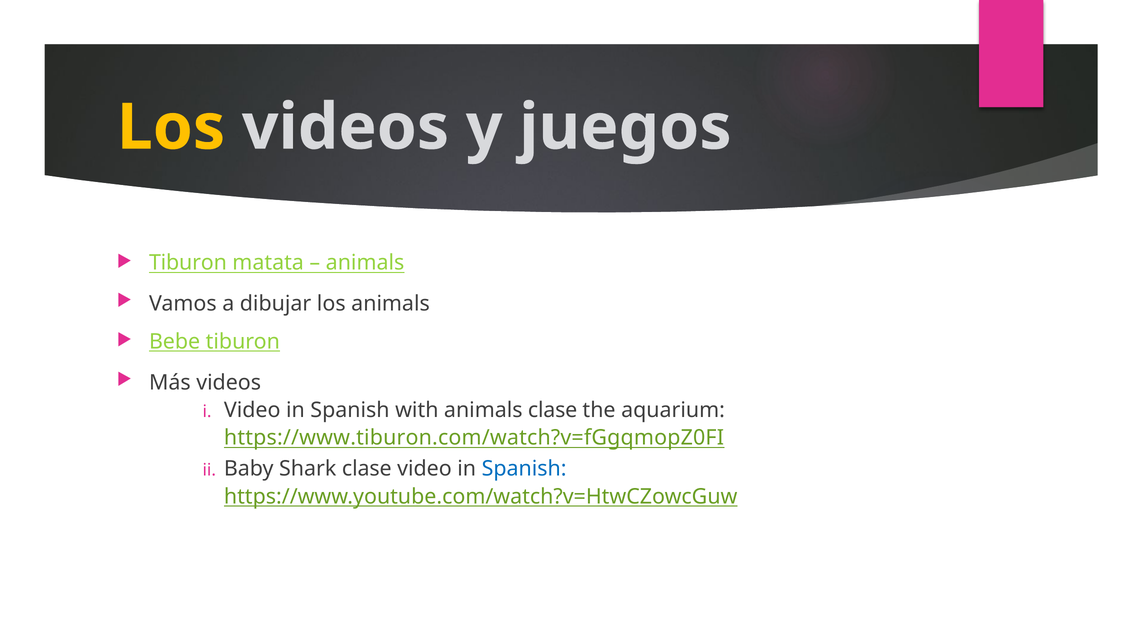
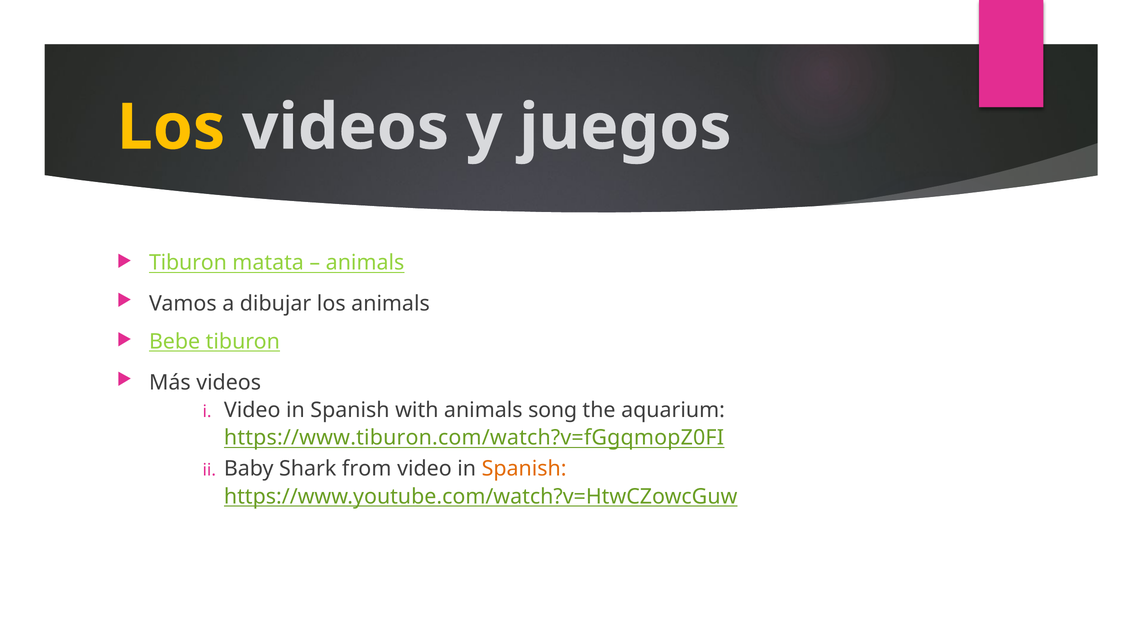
animals clase: clase -> song
Shark clase: clase -> from
Spanish at (524, 469) colour: blue -> orange
